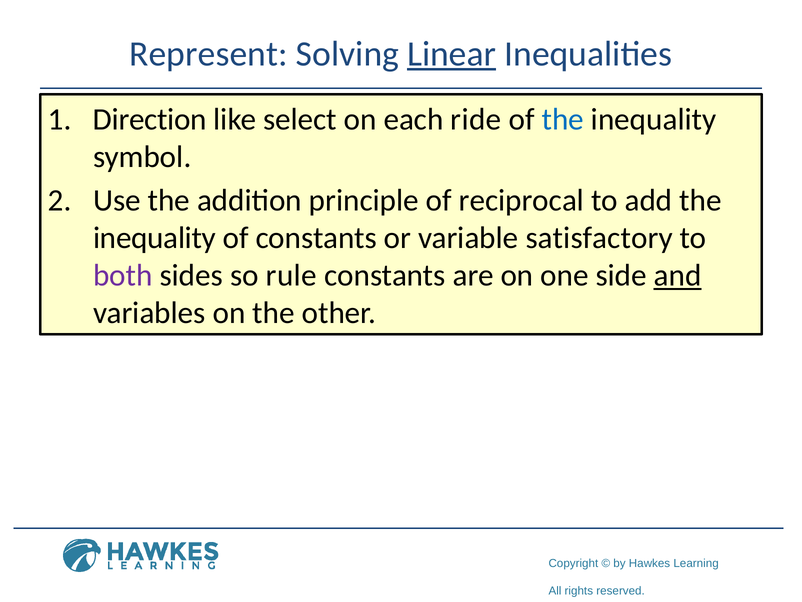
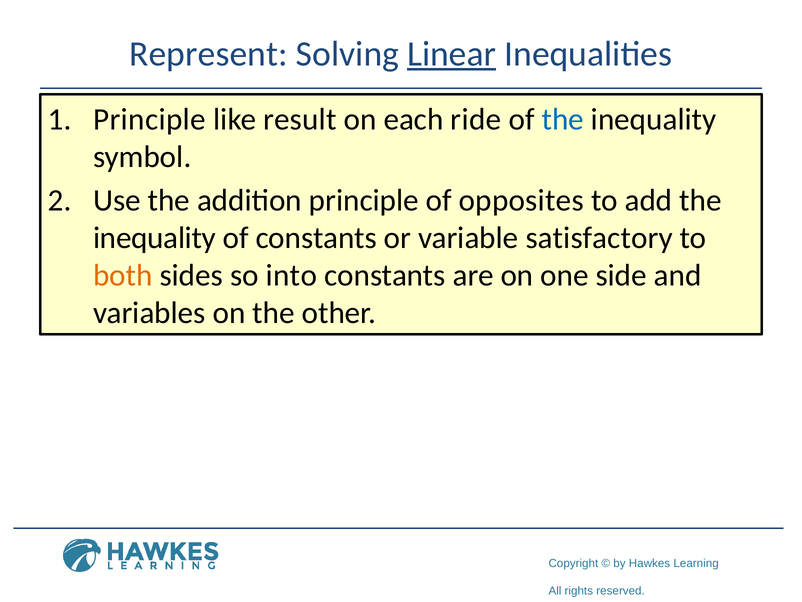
Direction at (150, 119): Direction -> Principle
select: select -> result
reciprocal: reciprocal -> opposites
both colour: purple -> orange
rule: rule -> into
and underline: present -> none
